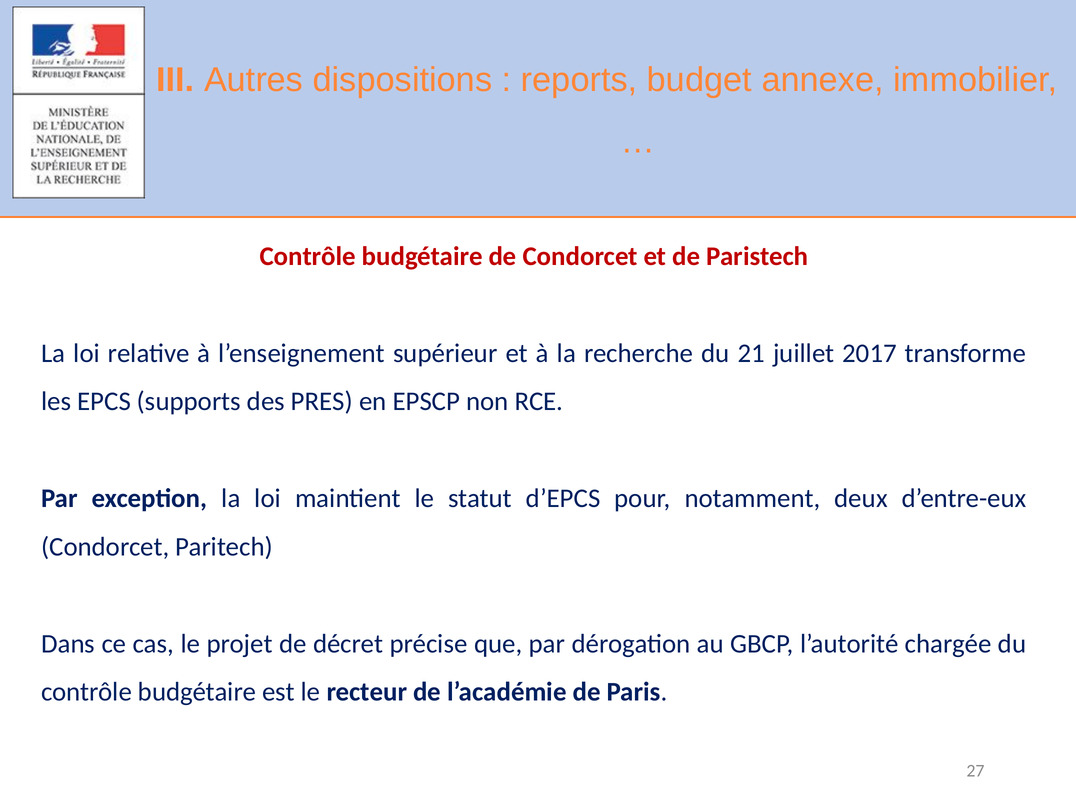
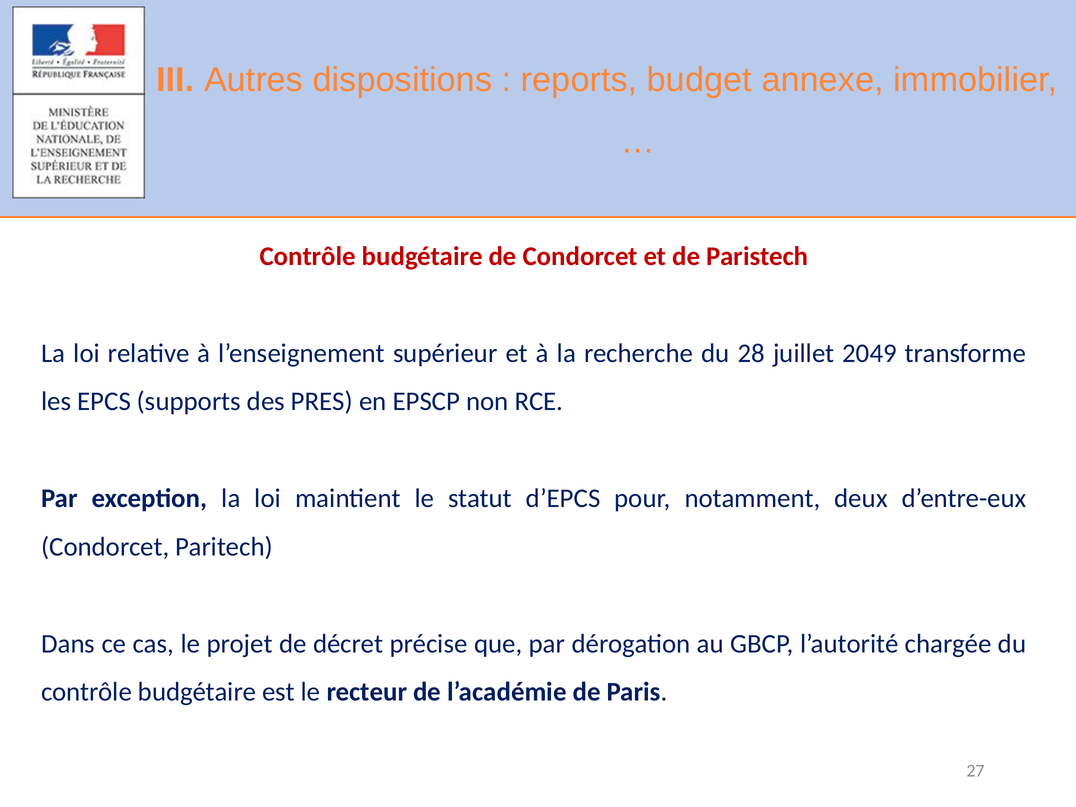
21: 21 -> 28
2017: 2017 -> 2049
